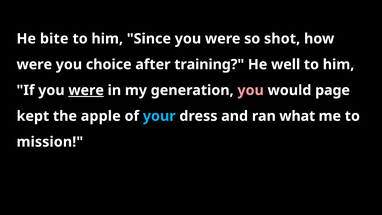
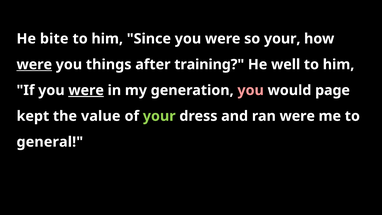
so shot: shot -> your
were at (34, 64) underline: none -> present
choice: choice -> things
apple: apple -> value
your at (159, 116) colour: light blue -> light green
ran what: what -> were
mission: mission -> general
